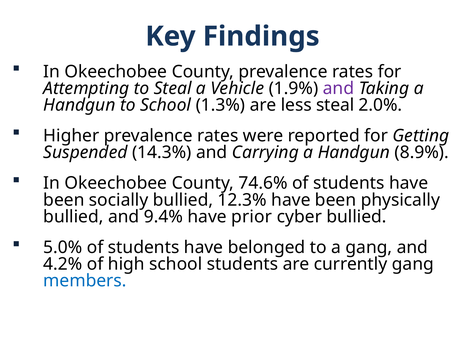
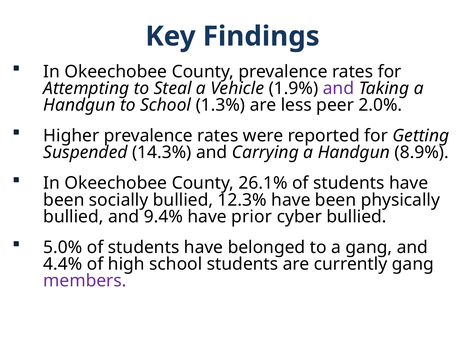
less steal: steal -> peer
74.6%: 74.6% -> 26.1%
4.2%: 4.2% -> 4.4%
members colour: blue -> purple
